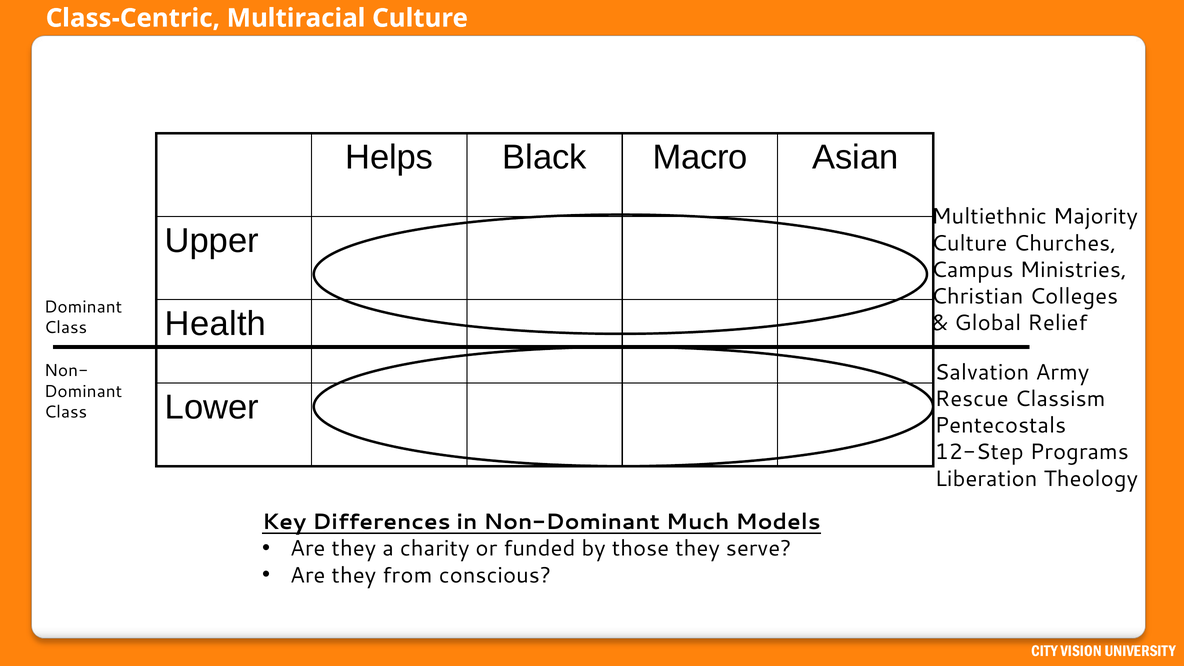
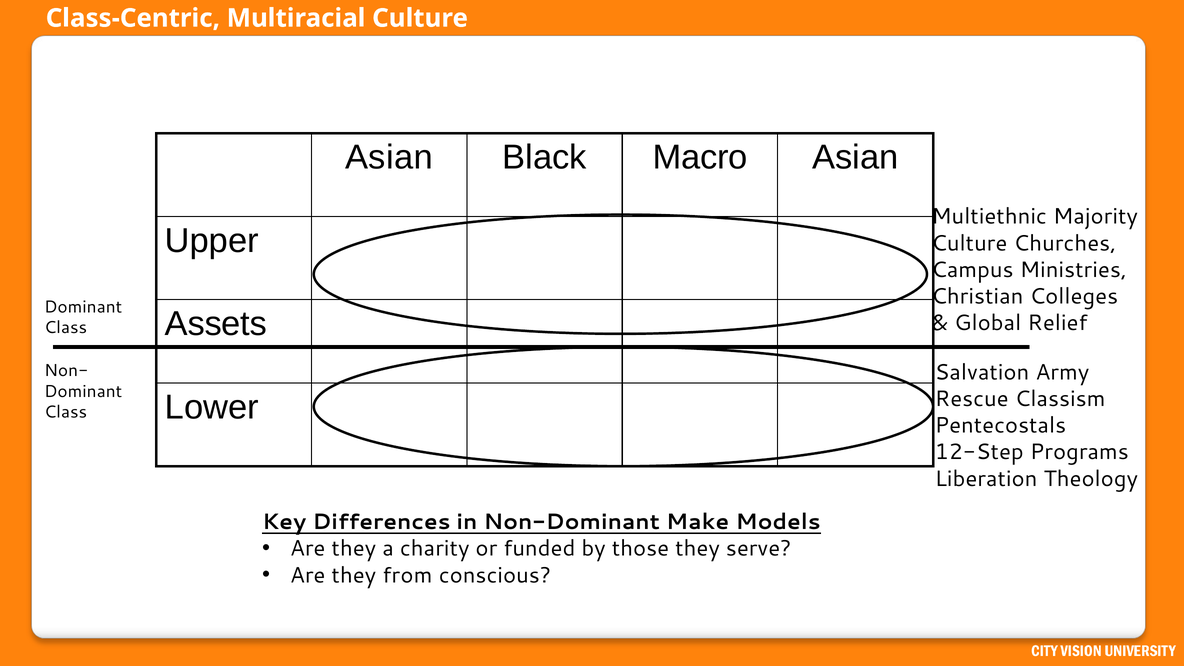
Helps at (389, 157): Helps -> Asian
Health: Health -> Assets
Much: Much -> Make
